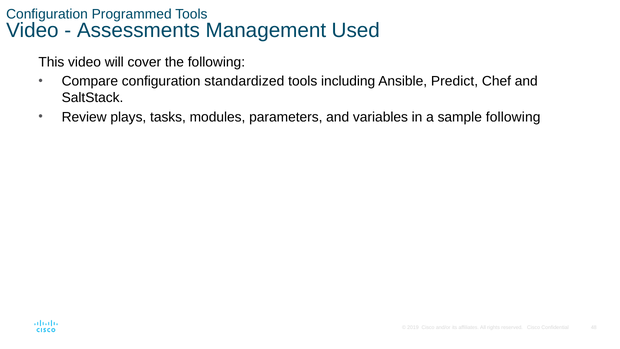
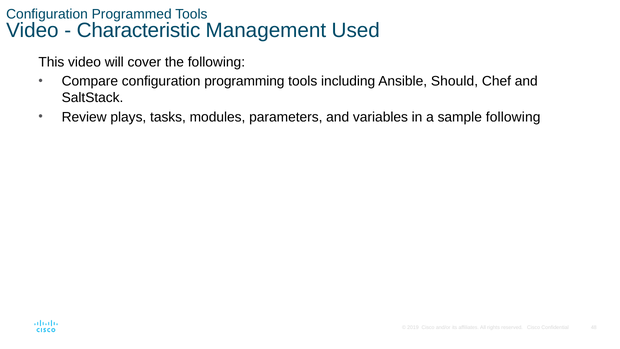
Assessments: Assessments -> Characteristic
standardized: standardized -> programming
Predict: Predict -> Should
